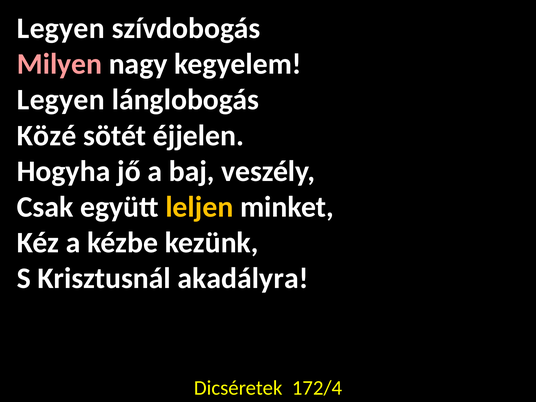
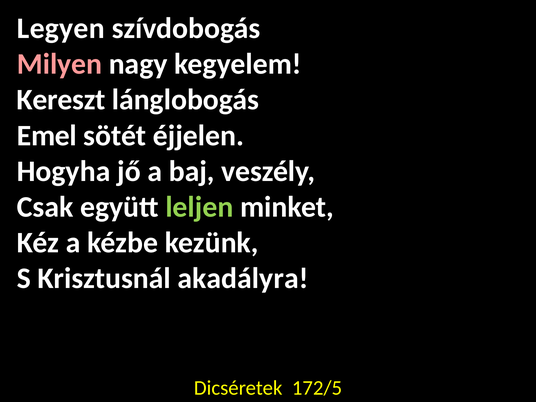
Legyen at (61, 100): Legyen -> Kereszt
Közé: Közé -> Emel
leljen colour: yellow -> light green
172/4: 172/4 -> 172/5
